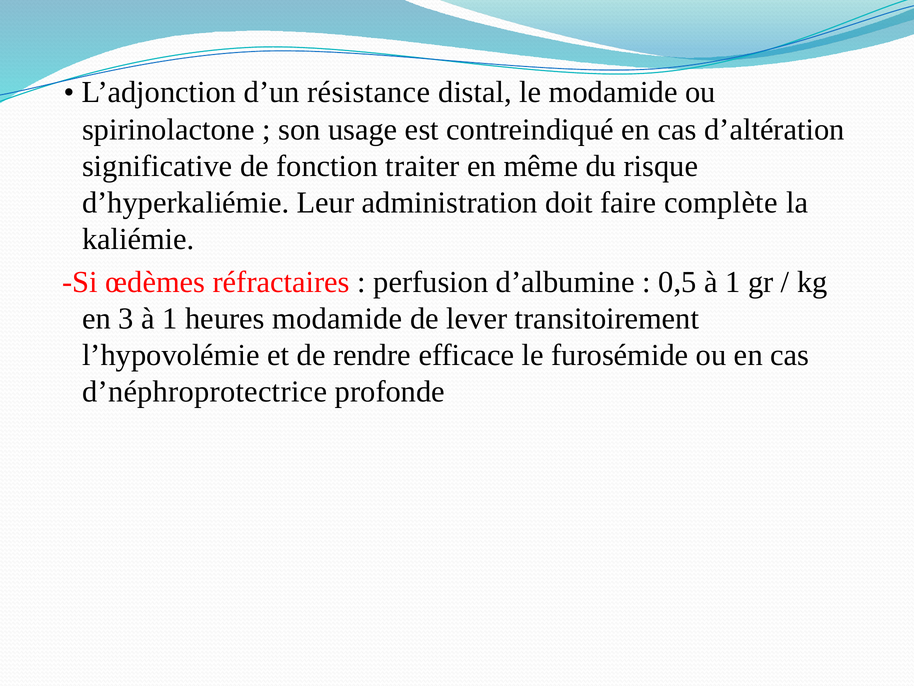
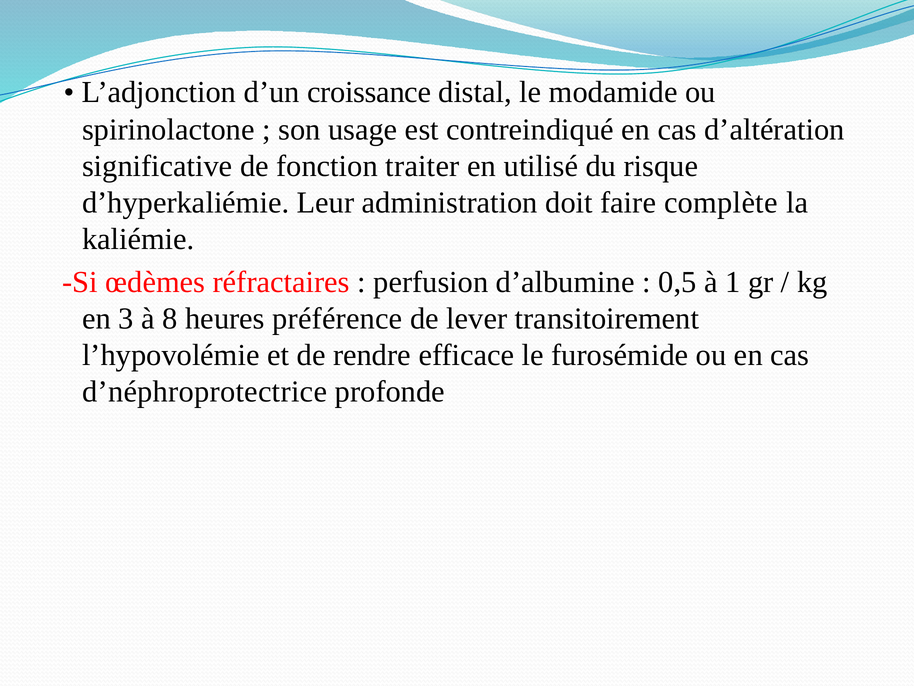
résistance: résistance -> croissance
même: même -> utilisé
3 à 1: 1 -> 8
heures modamide: modamide -> préférence
